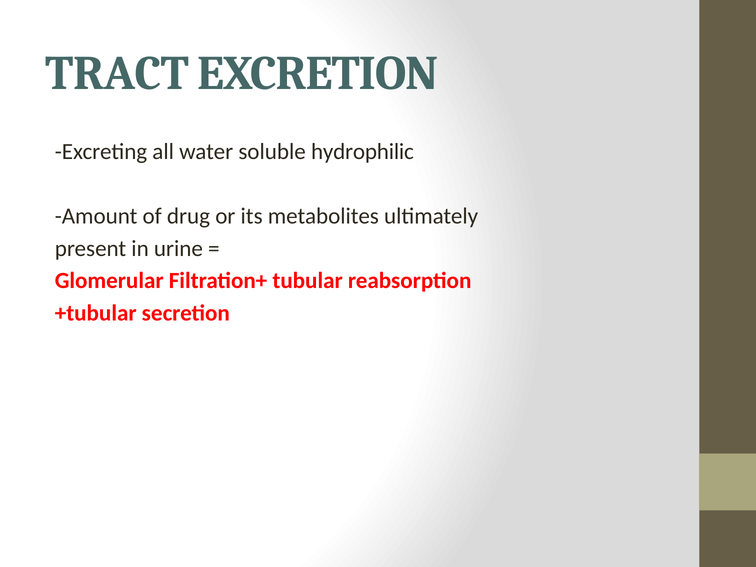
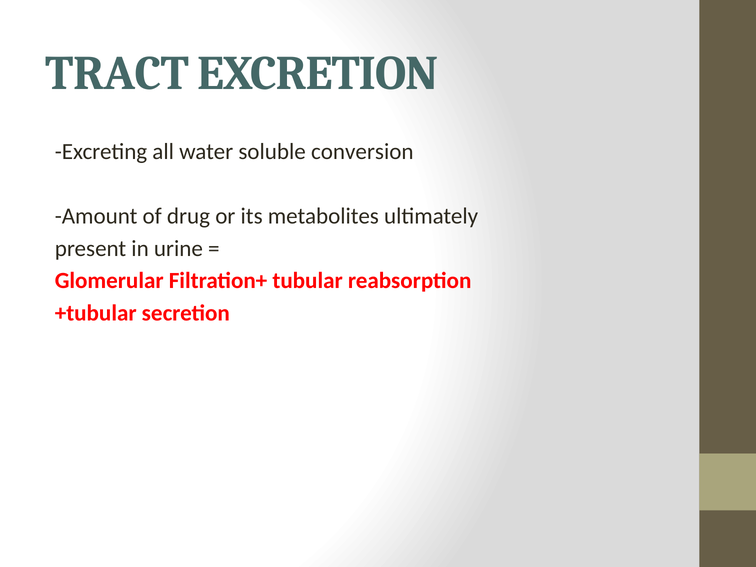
hydrophilic: hydrophilic -> conversion
